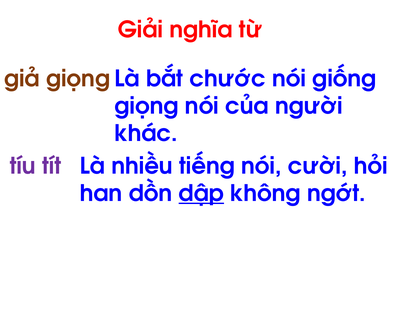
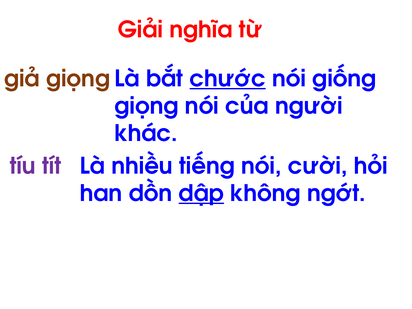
chước underline: none -> present
